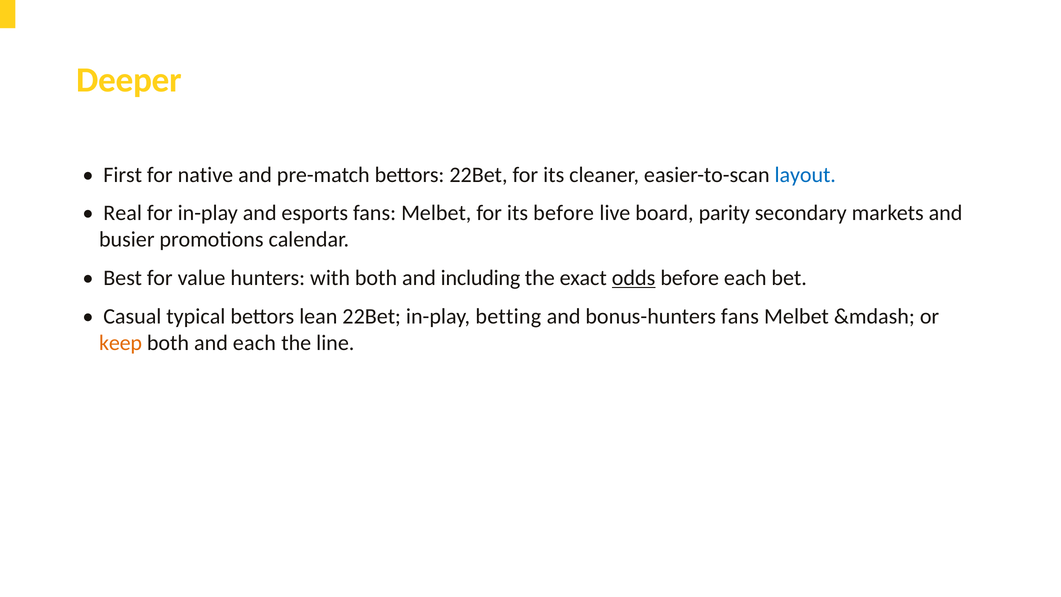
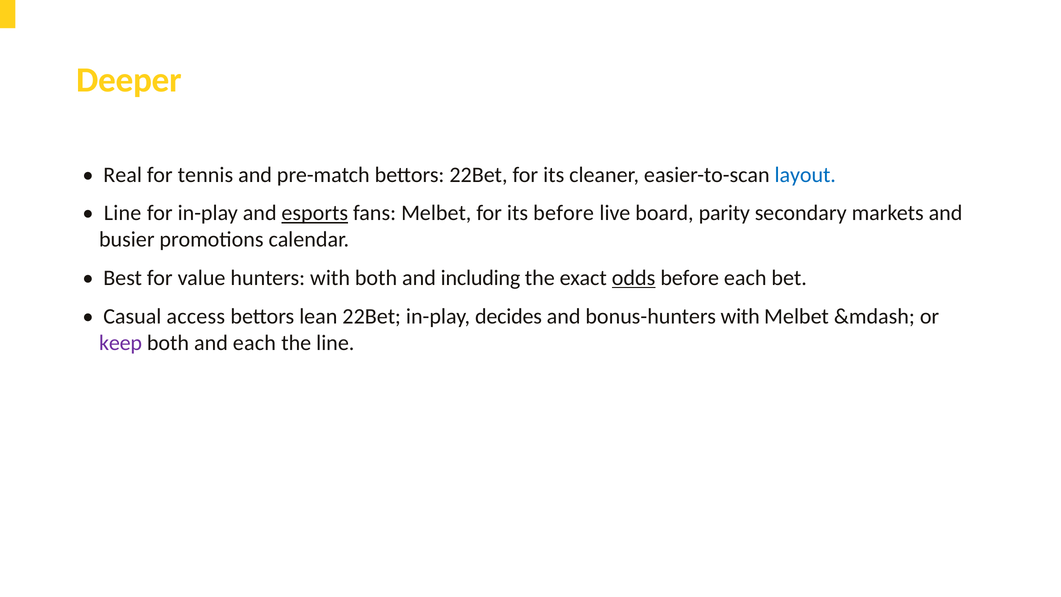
First: First -> Real
native: native -> tennis
Real at (123, 213): Real -> Line
esports underline: none -> present
typical: typical -> access
betting: betting -> decides
bonus-hunters fans: fans -> with
keep colour: orange -> purple
